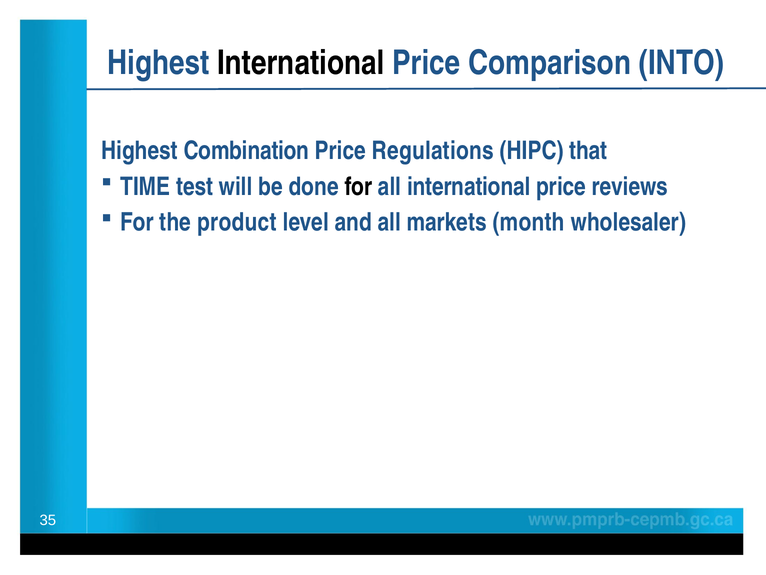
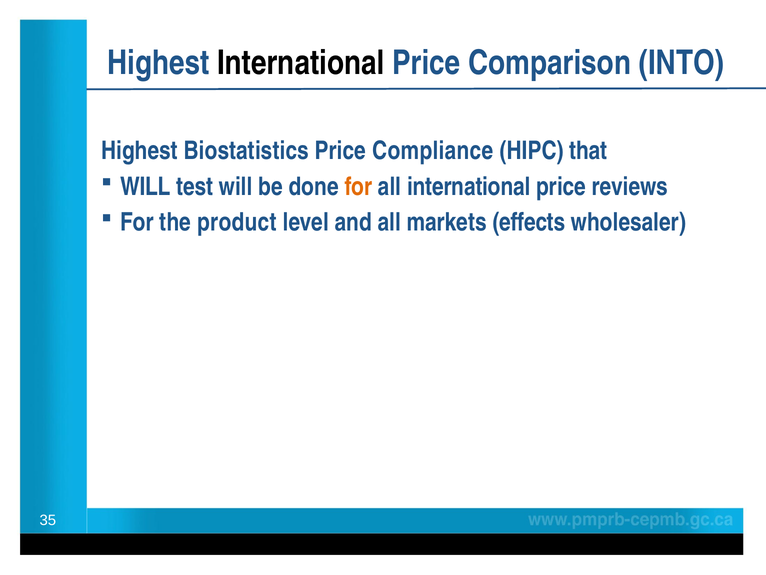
Combination: Combination -> Biostatistics
Regulations: Regulations -> Compliance
TIME at (145, 187): TIME -> WILL
for at (358, 187) colour: black -> orange
month: month -> effects
